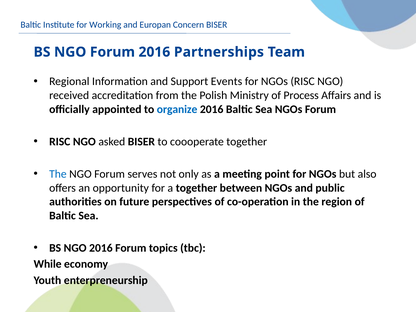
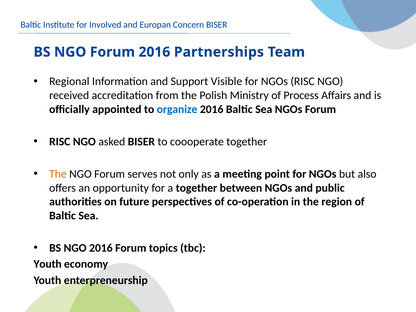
Working: Working -> Involved
Events: Events -> Visible
The at (58, 174) colour: blue -> orange
While at (48, 264): While -> Youth
